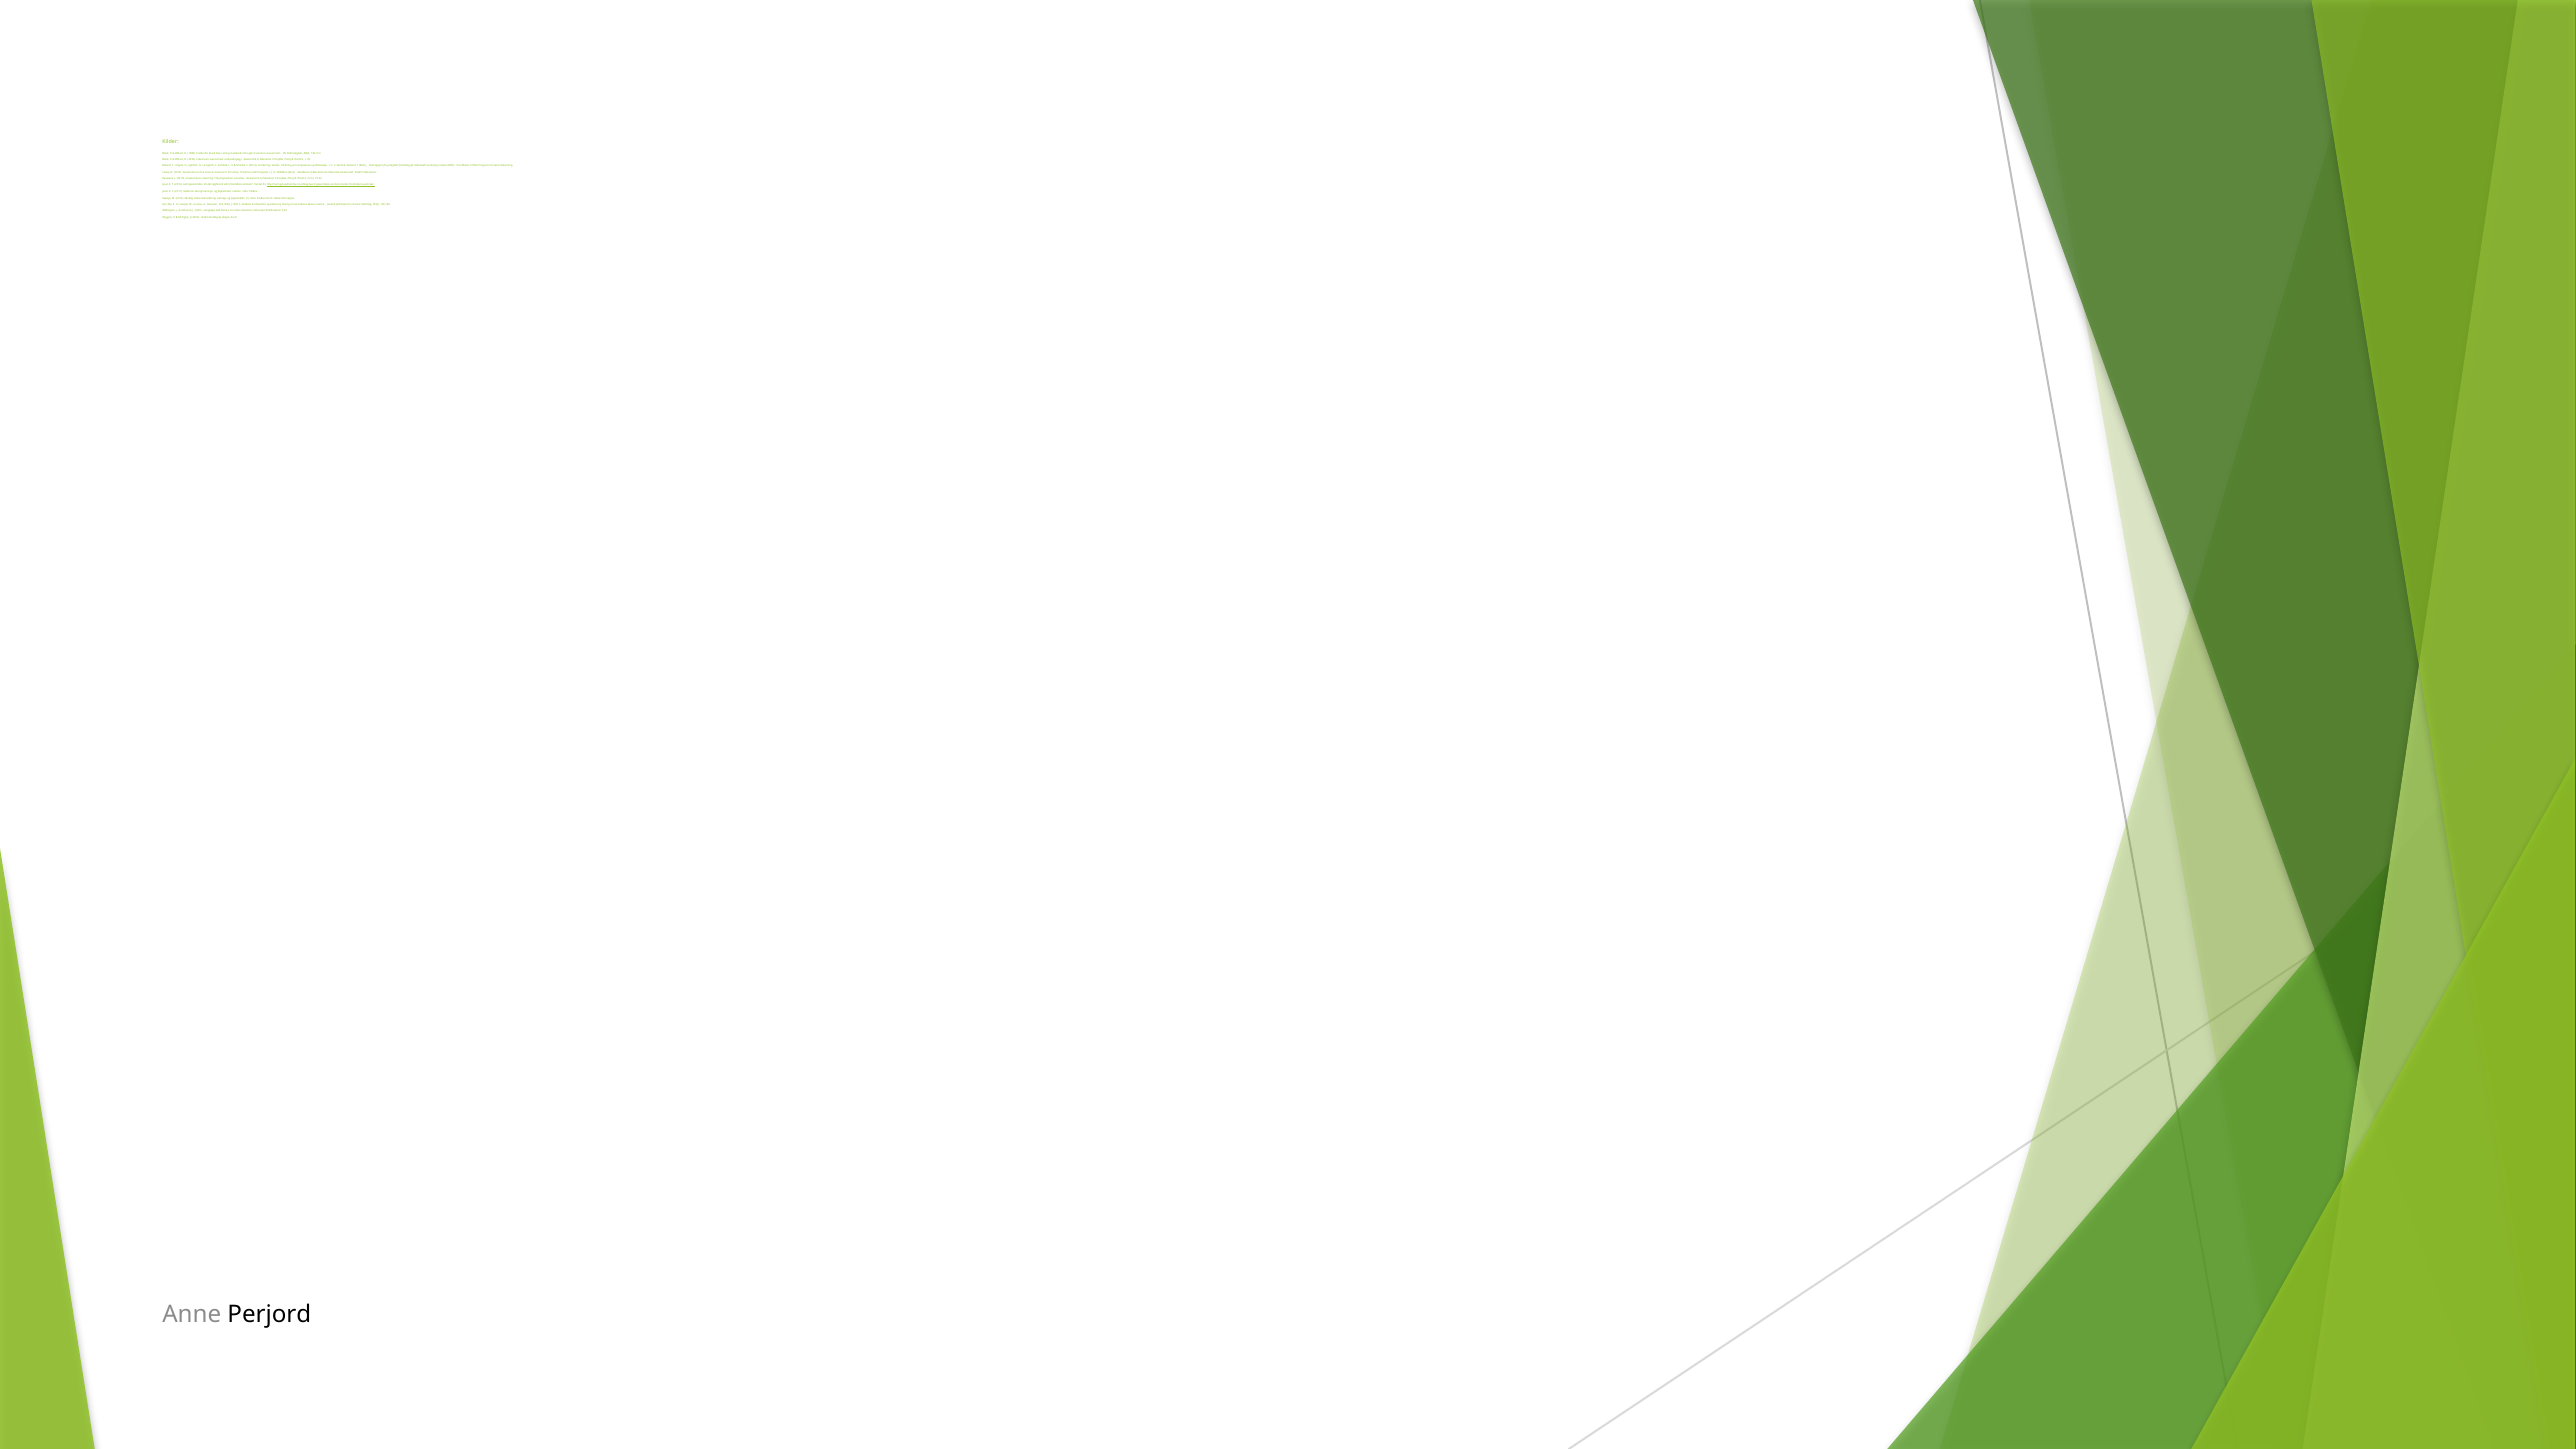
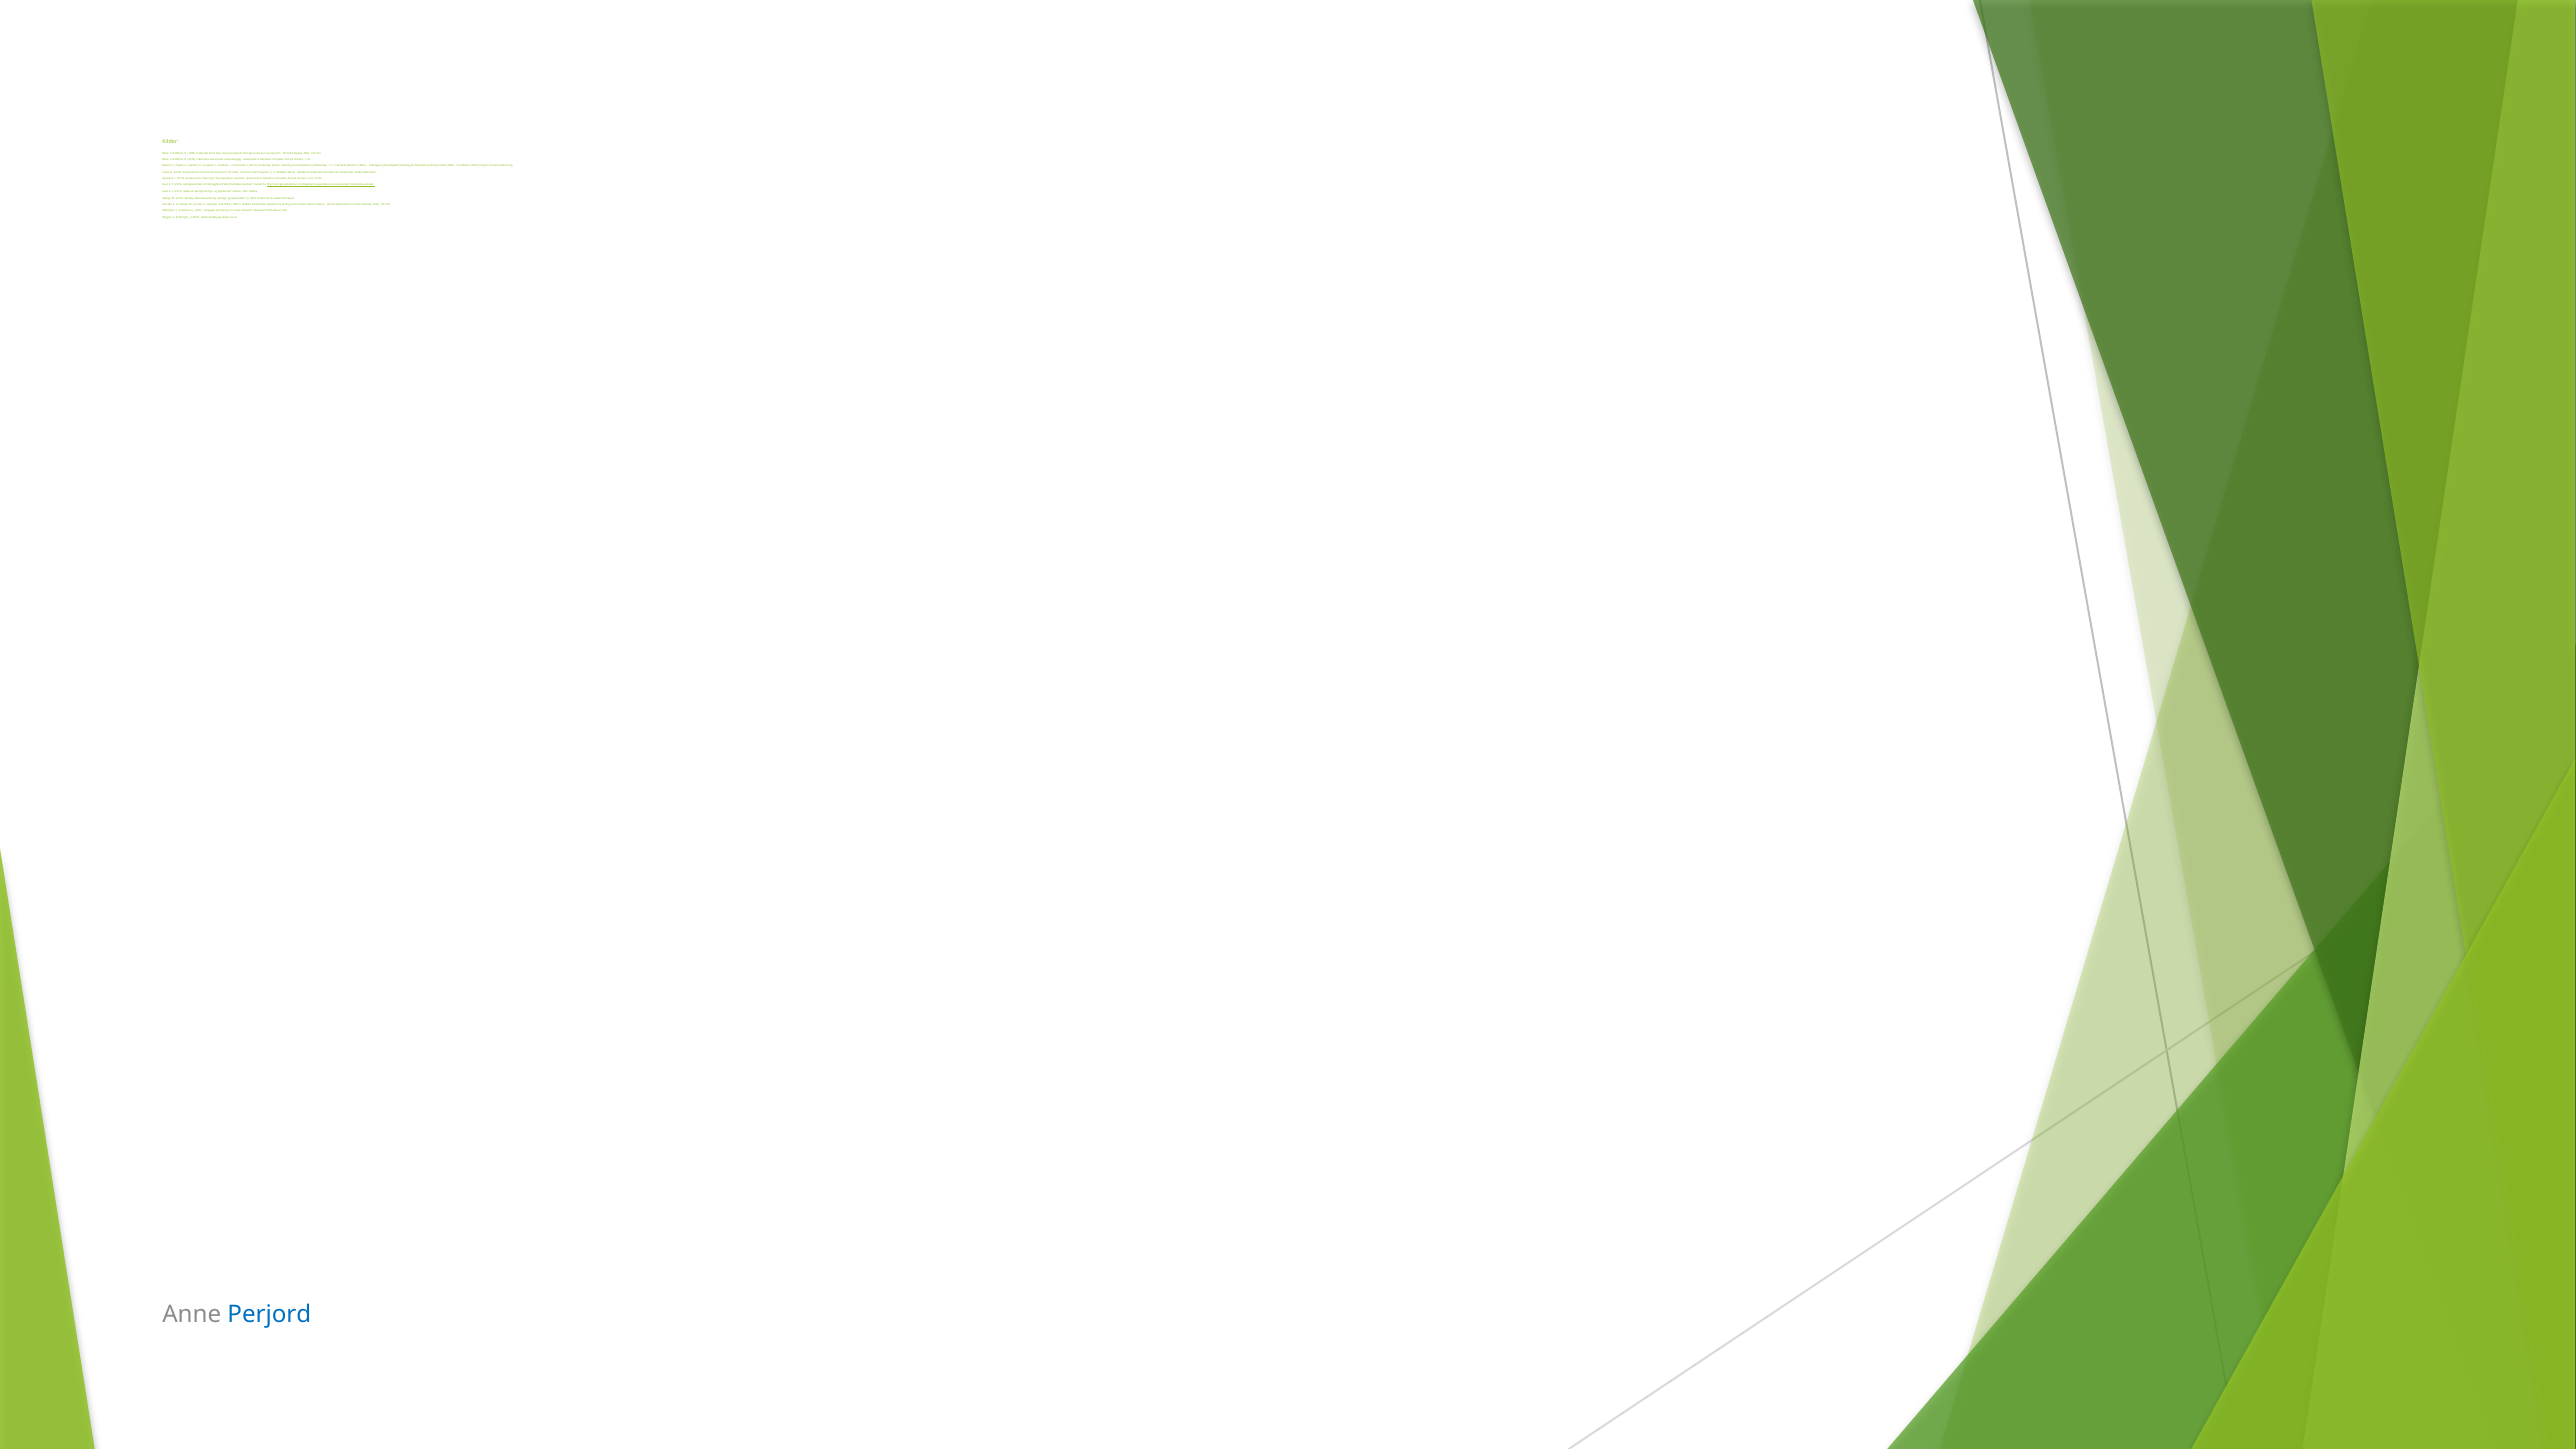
Perjord colour: black -> blue
